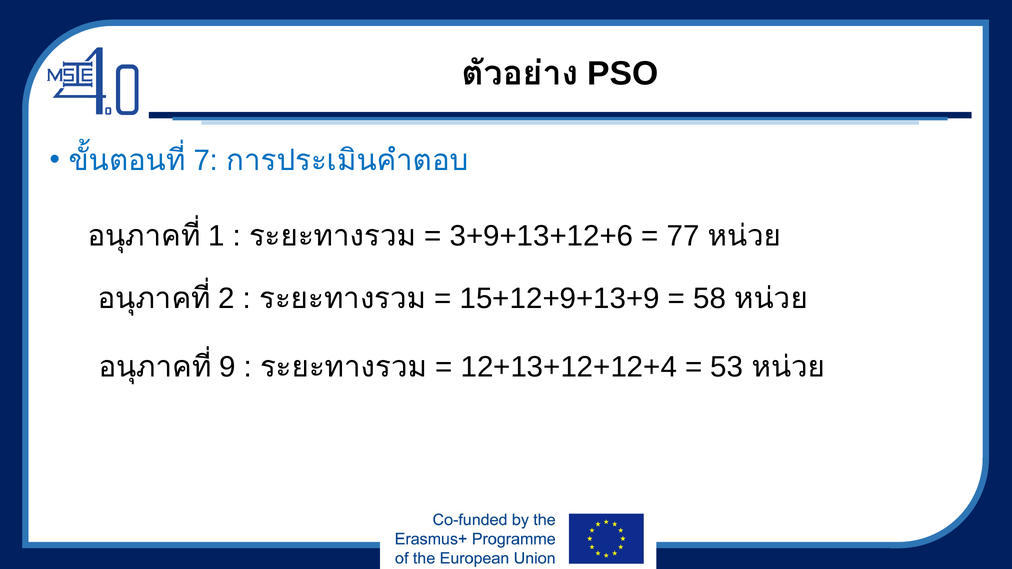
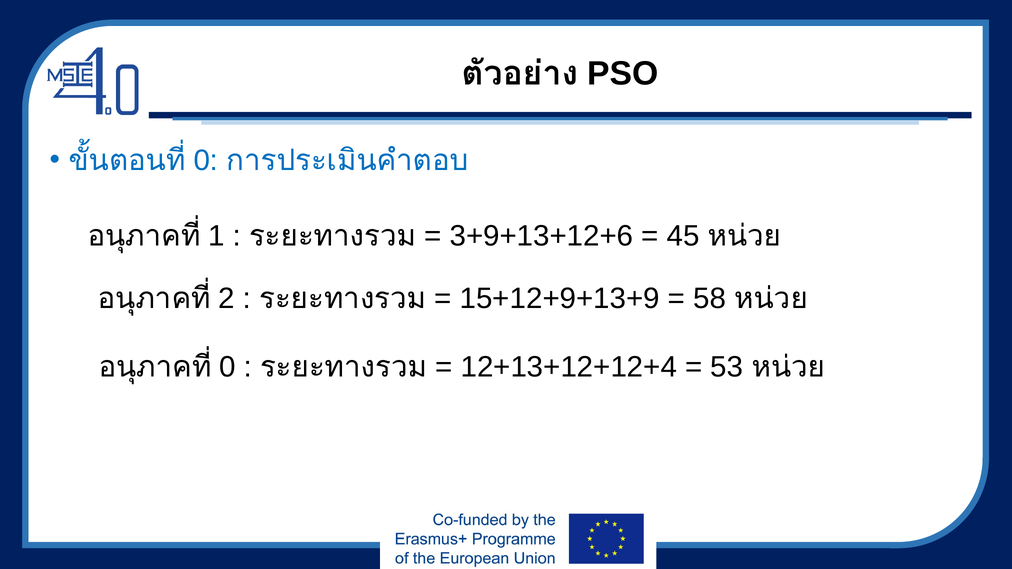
7 at (206, 160): 7 -> 0
77: 77 -> 45
9 at (227, 367): 9 -> 0
